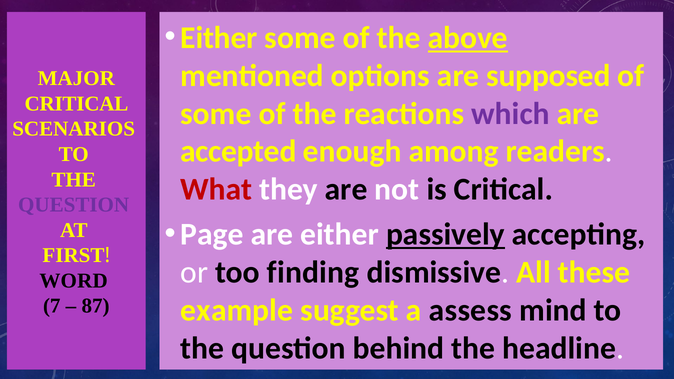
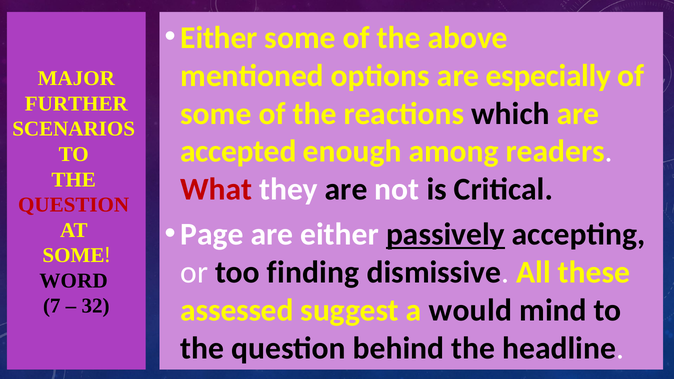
above underline: present -> none
supposed: supposed -> especially
CRITICAL at (76, 104): CRITICAL -> FURTHER
which colour: purple -> black
QUESTION at (74, 205) colour: purple -> red
FIRST at (73, 255): FIRST -> SOME
87: 87 -> 32
example: example -> assessed
assess: assess -> would
